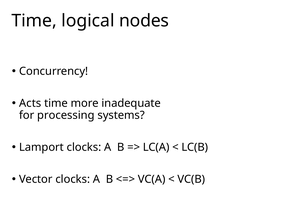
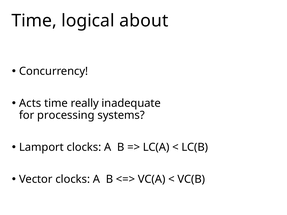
nodes: nodes -> about
more: more -> really
